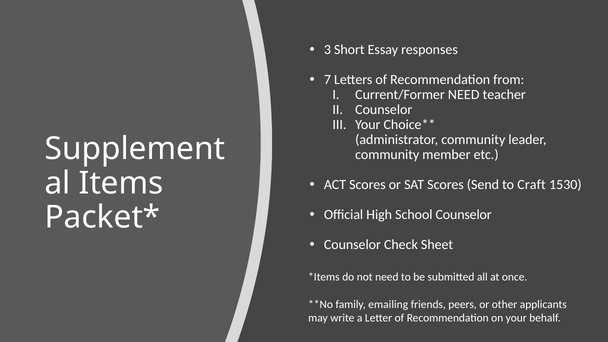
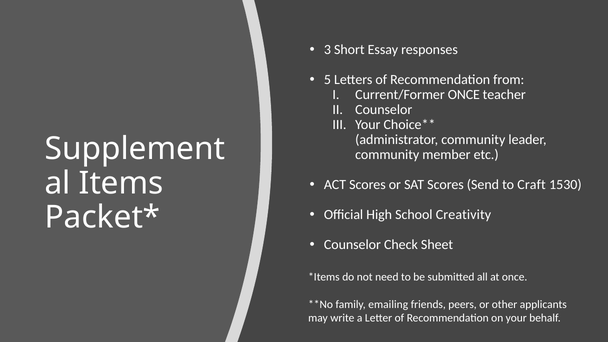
7: 7 -> 5
Current/Former NEED: NEED -> ONCE
School Counselor: Counselor -> Creativity
